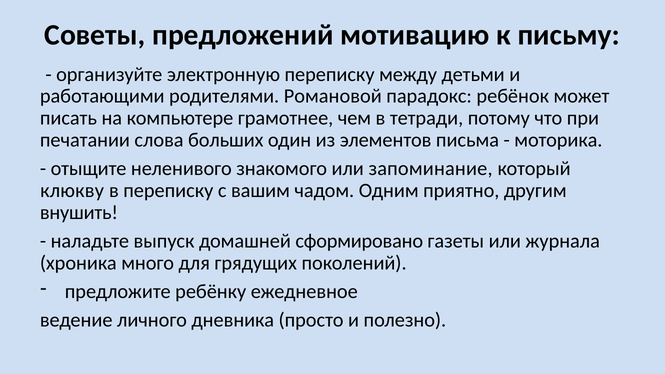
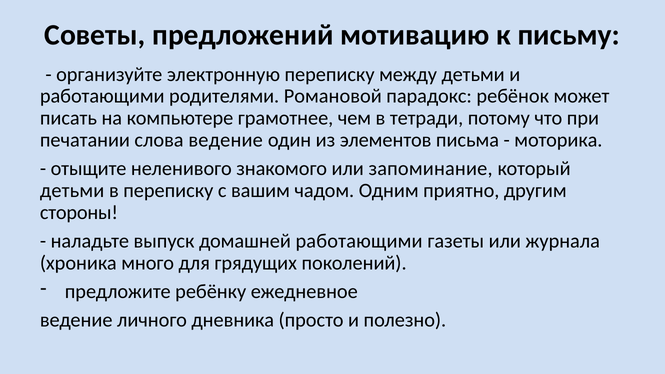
слова больших: больших -> ведение
клюкву at (72, 191): клюкву -> детьми
внушить: внушить -> стороны
домашней сформировано: сформировано -> работающими
